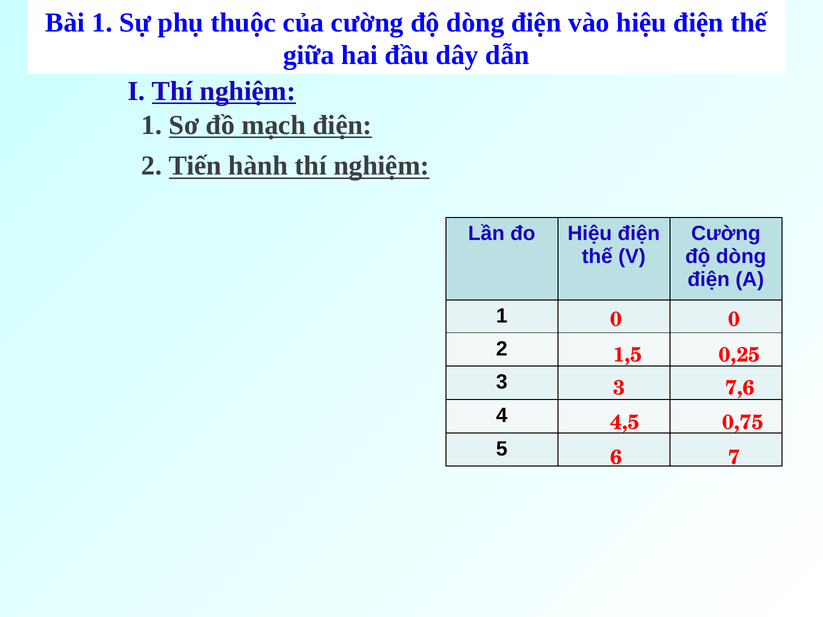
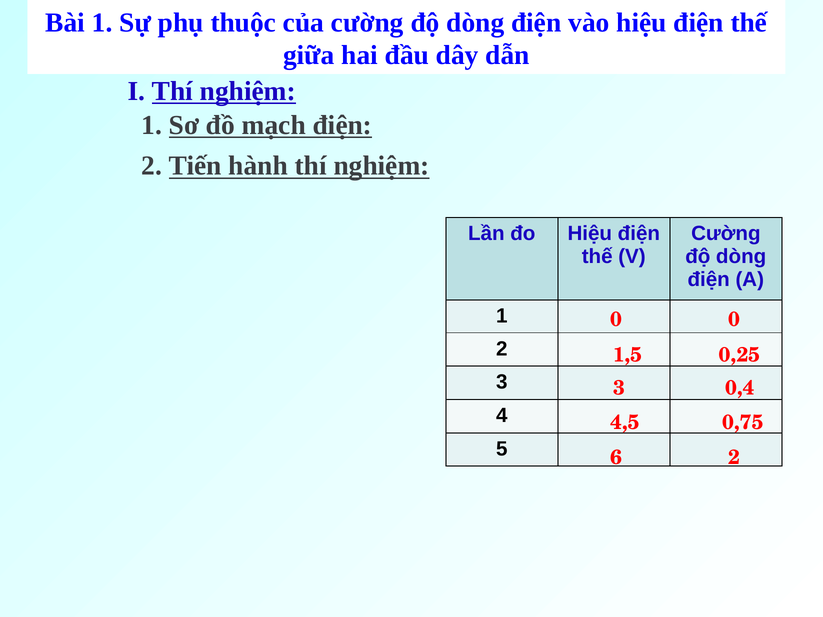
7,6: 7,6 -> 0,4
6 7: 7 -> 2
